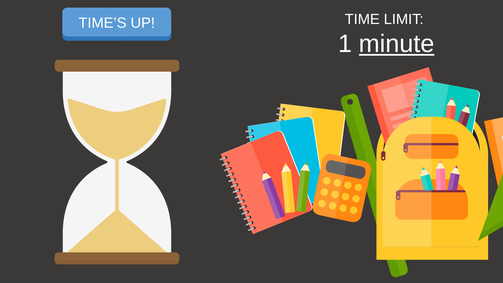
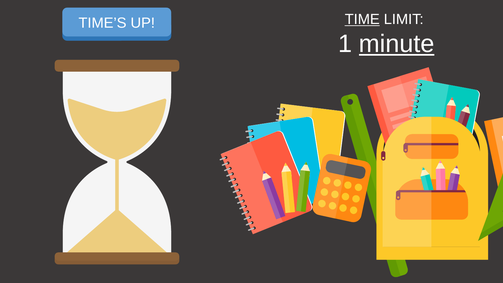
TIME underline: none -> present
